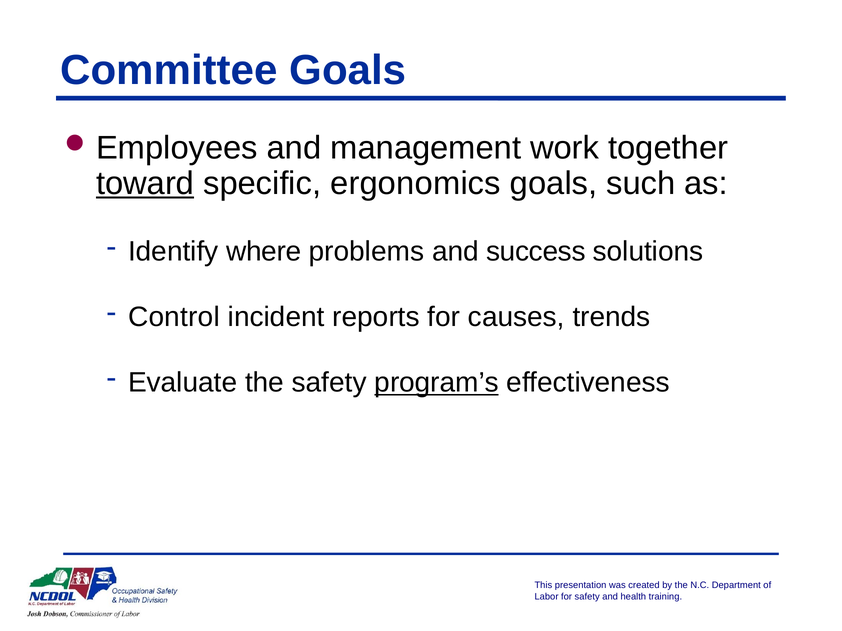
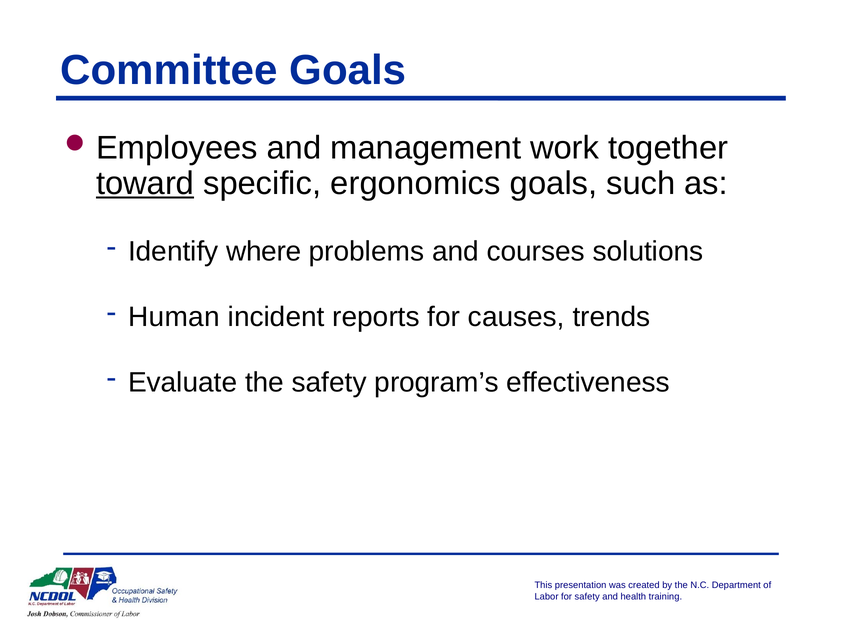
success: success -> courses
Control: Control -> Human
program’s underline: present -> none
